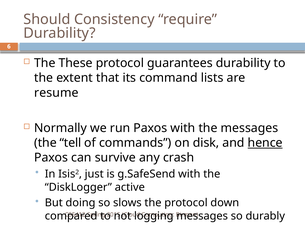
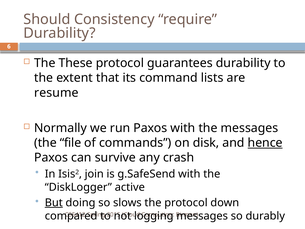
tell: tell -> file
just: just -> join
But underline: none -> present
